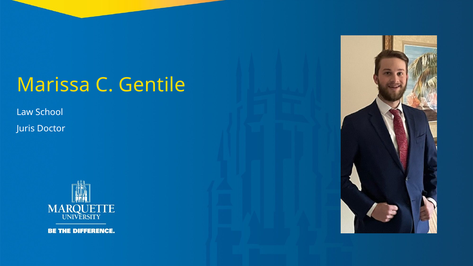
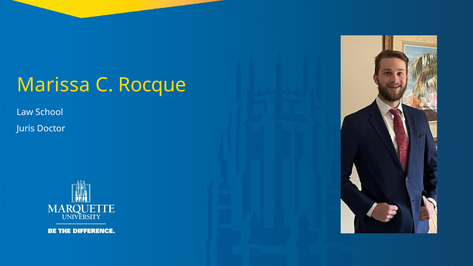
Gentile: Gentile -> Rocque
